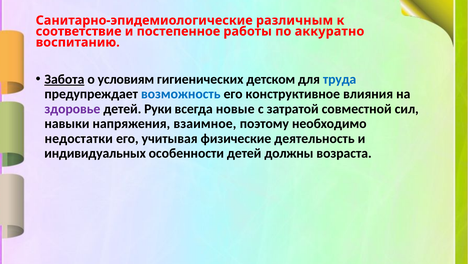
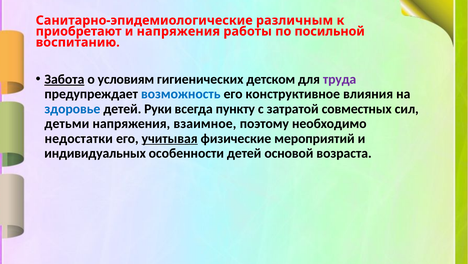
соответствие: соответствие -> приобретают
и постепенное: постепенное -> напряжения
аккуратно: аккуратно -> посильной
труда colour: blue -> purple
здоровье colour: purple -> blue
новые: новые -> пункту
совместной: совместной -> совместных
навыки: навыки -> детьми
учитывая underline: none -> present
деятельность: деятельность -> мероприятий
должны: должны -> основой
